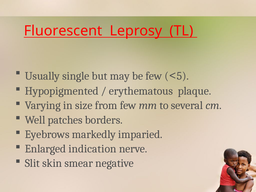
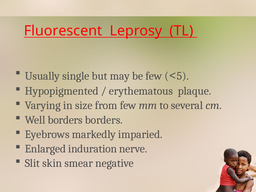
Well patches: patches -> borders
indication: indication -> induration
